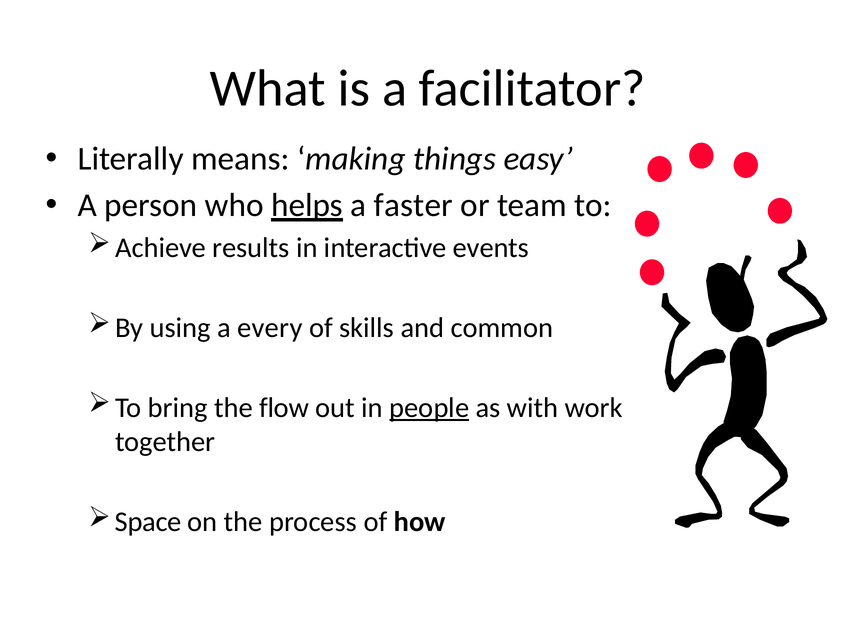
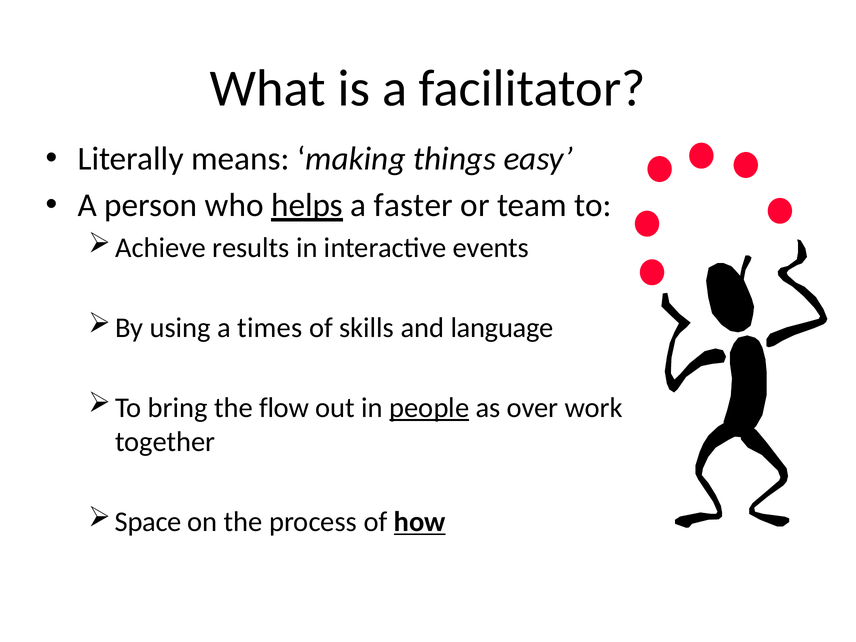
every: every -> times
common: common -> language
with: with -> over
how underline: none -> present
